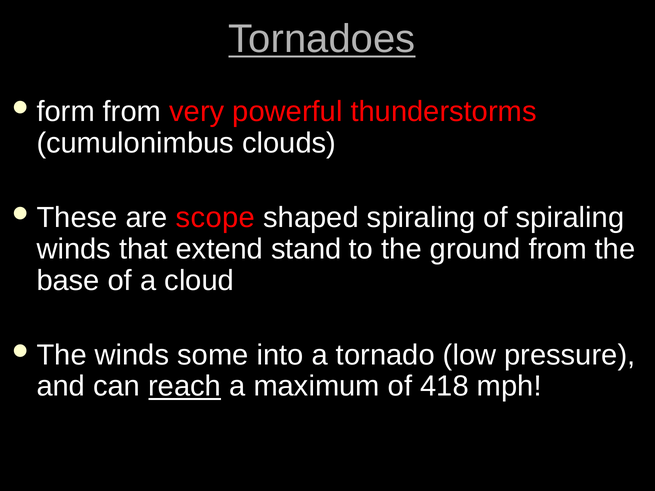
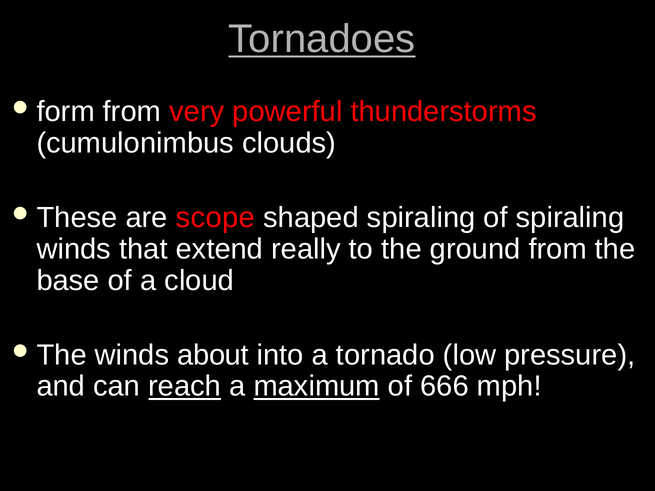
stand: stand -> really
some: some -> about
maximum underline: none -> present
418: 418 -> 666
